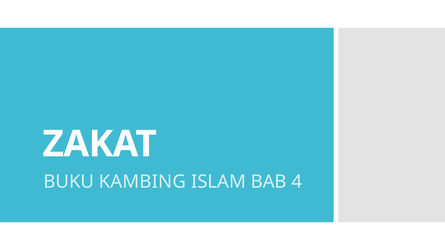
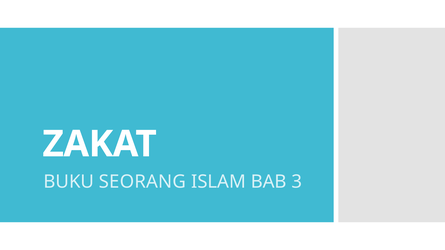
KAMBING: KAMBING -> SEORANG
4: 4 -> 3
